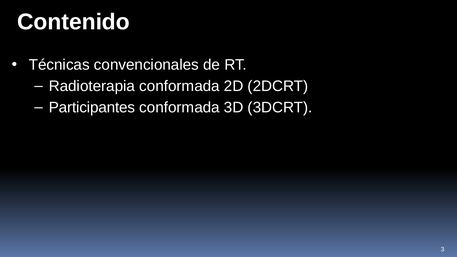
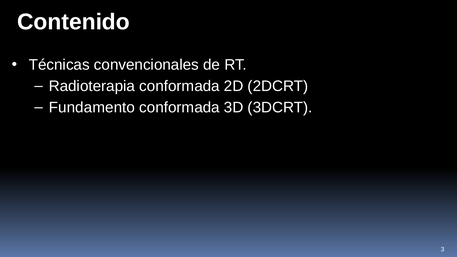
Participantes: Participantes -> Fundamento
